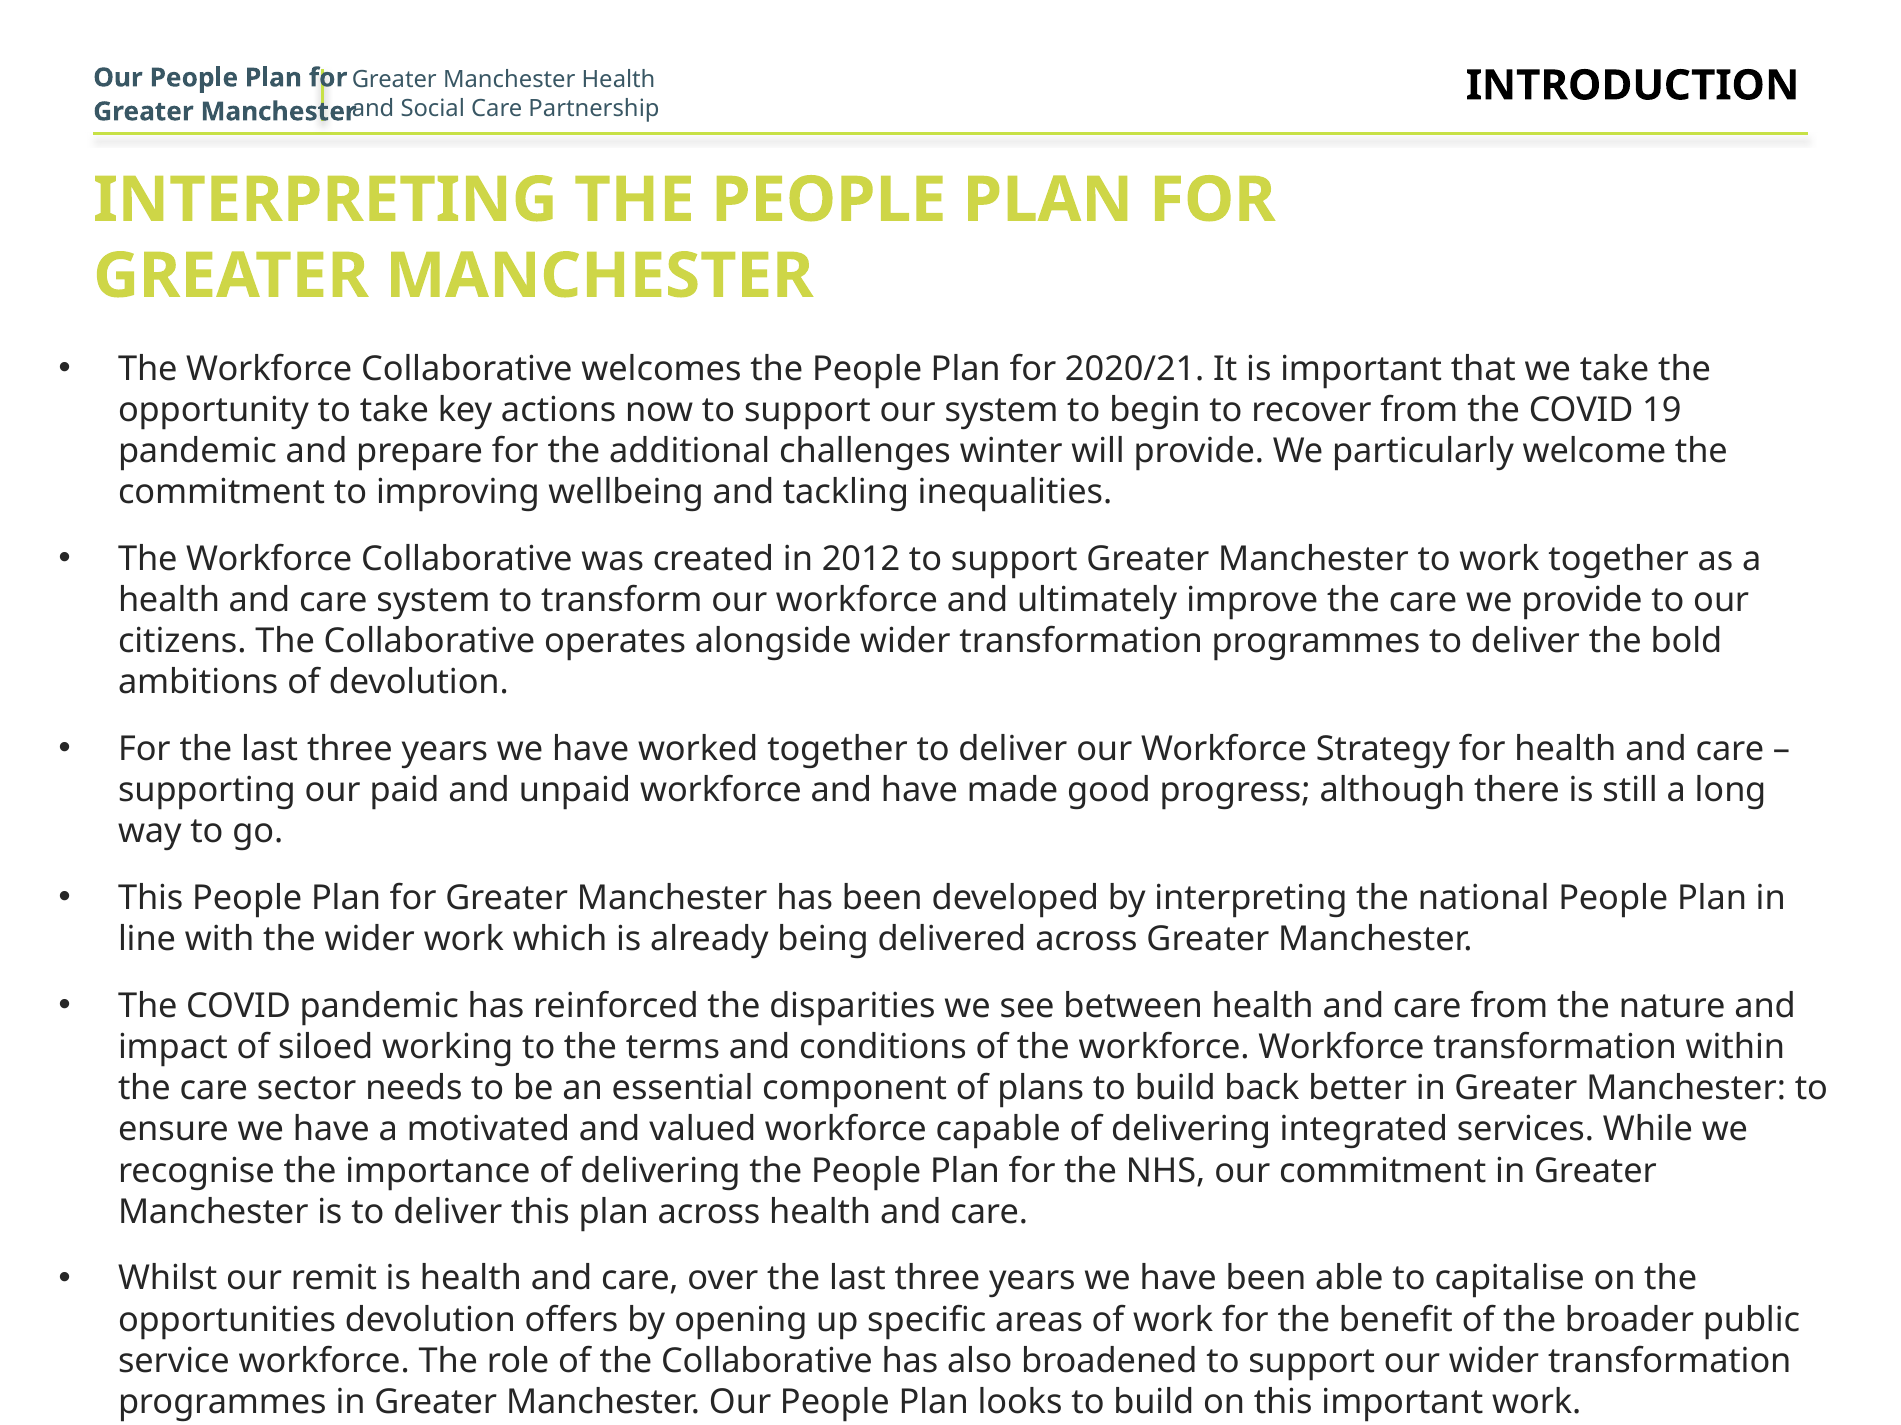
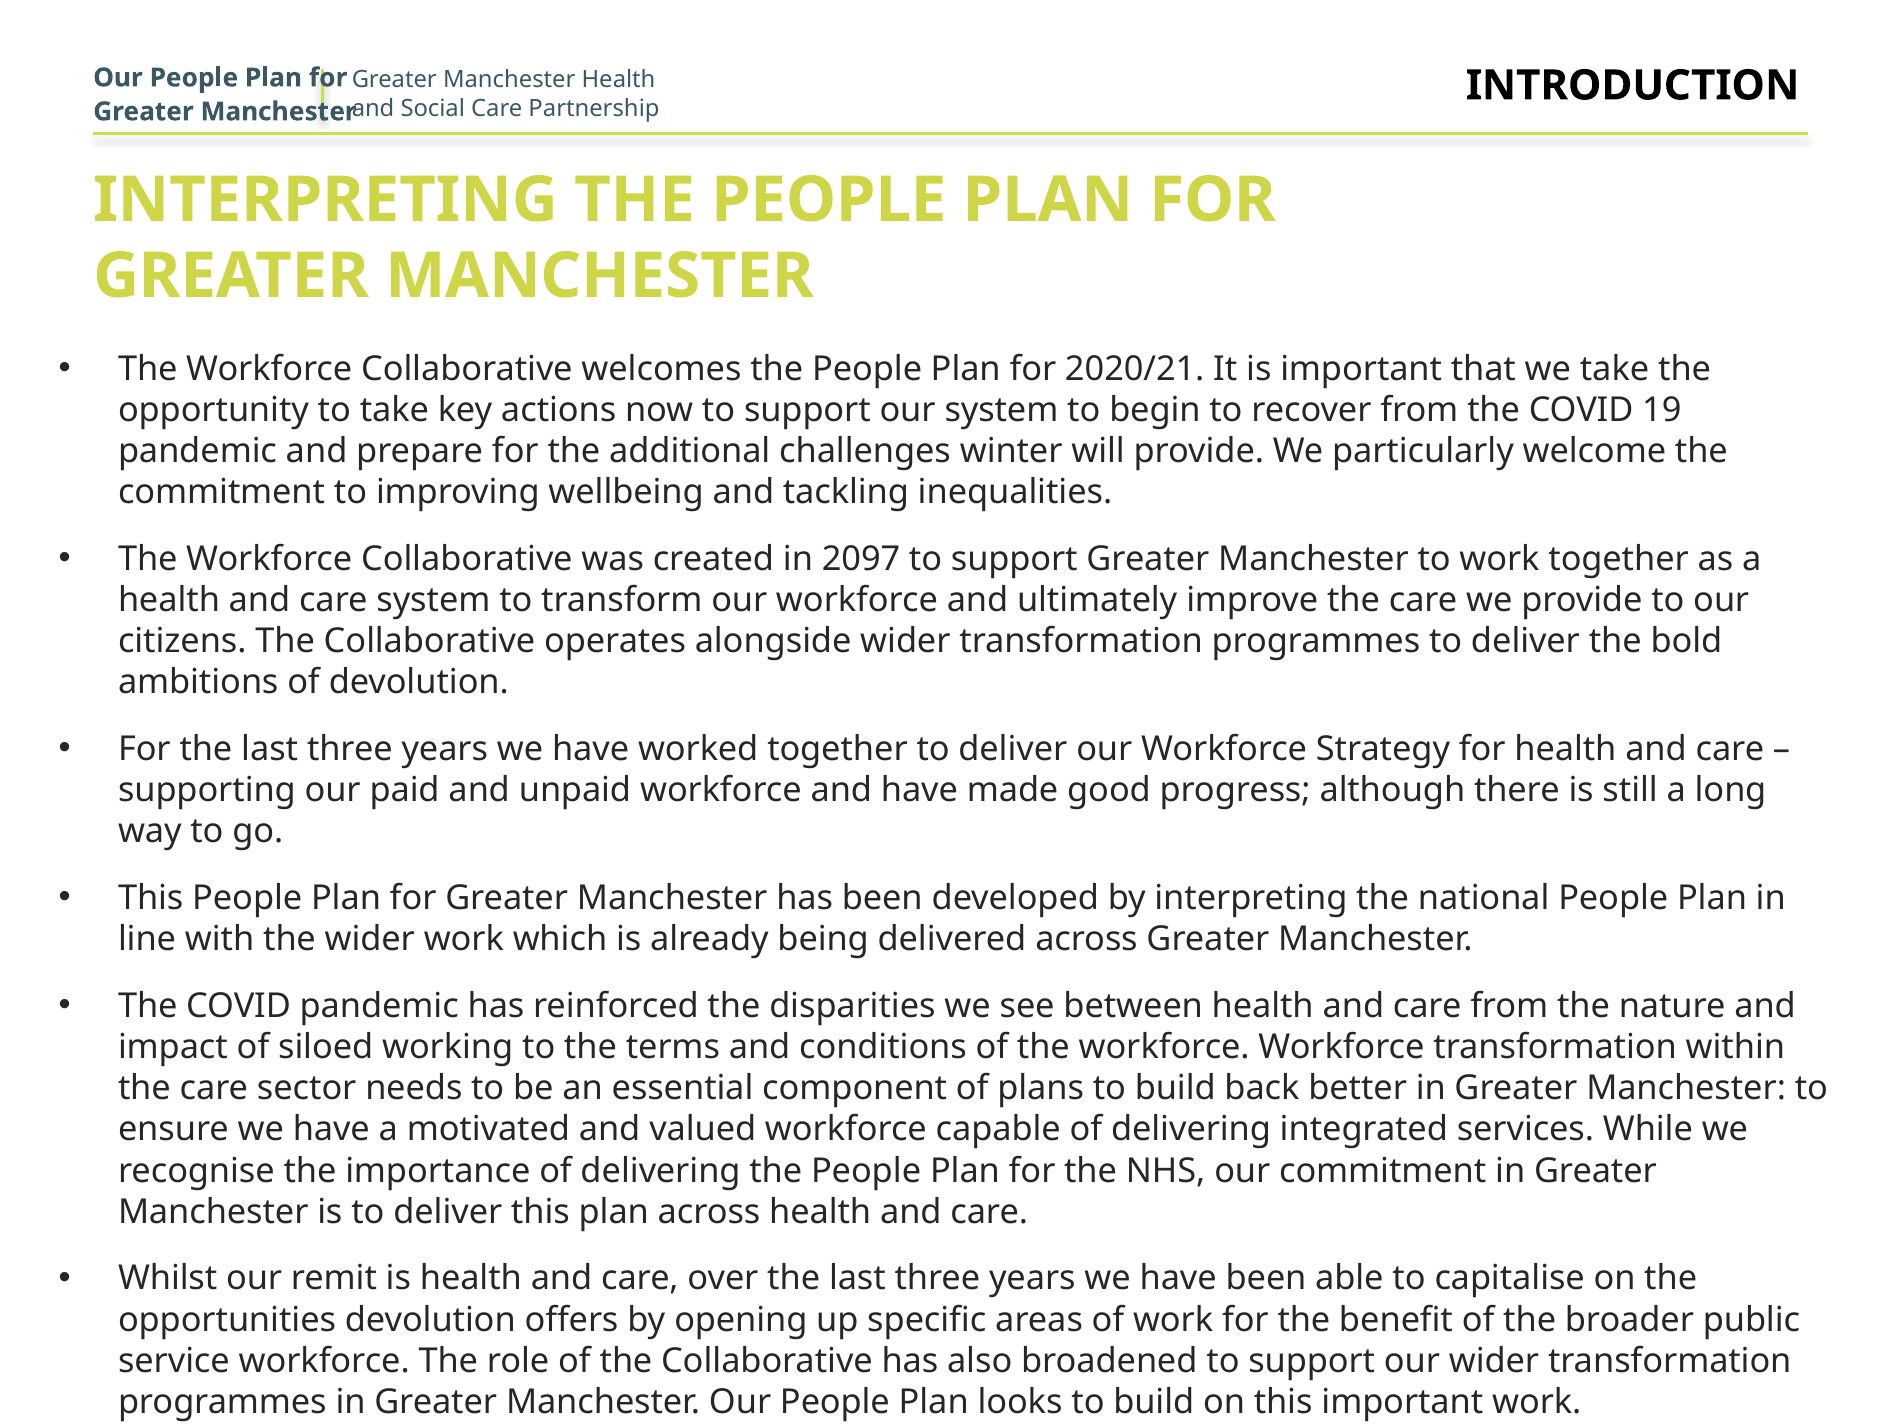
2012: 2012 -> 2097
